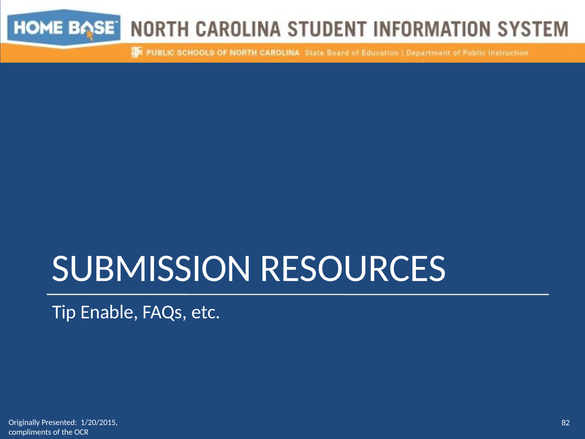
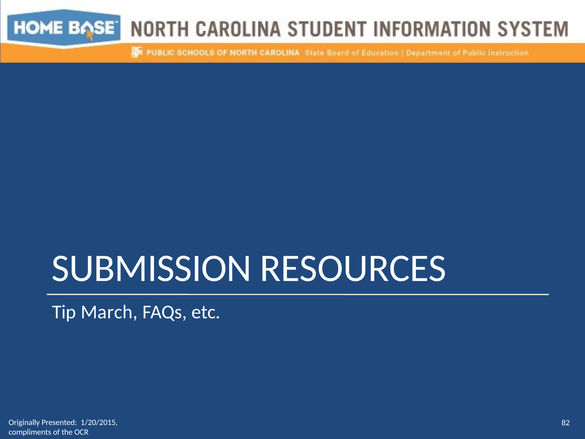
Enable: Enable -> March
